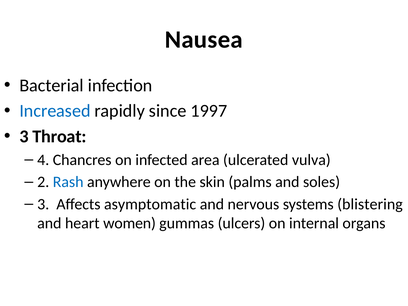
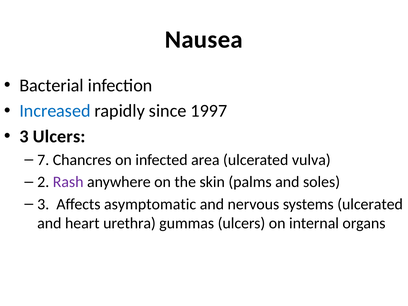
3 Throat: Throat -> Ulcers
4: 4 -> 7
Rash colour: blue -> purple
systems blistering: blistering -> ulcerated
women: women -> urethra
